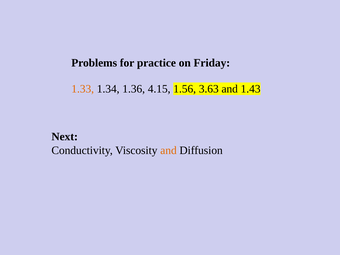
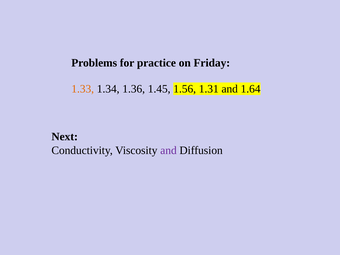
4.15: 4.15 -> 1.45
3.63: 3.63 -> 1.31
1.43: 1.43 -> 1.64
and at (168, 150) colour: orange -> purple
